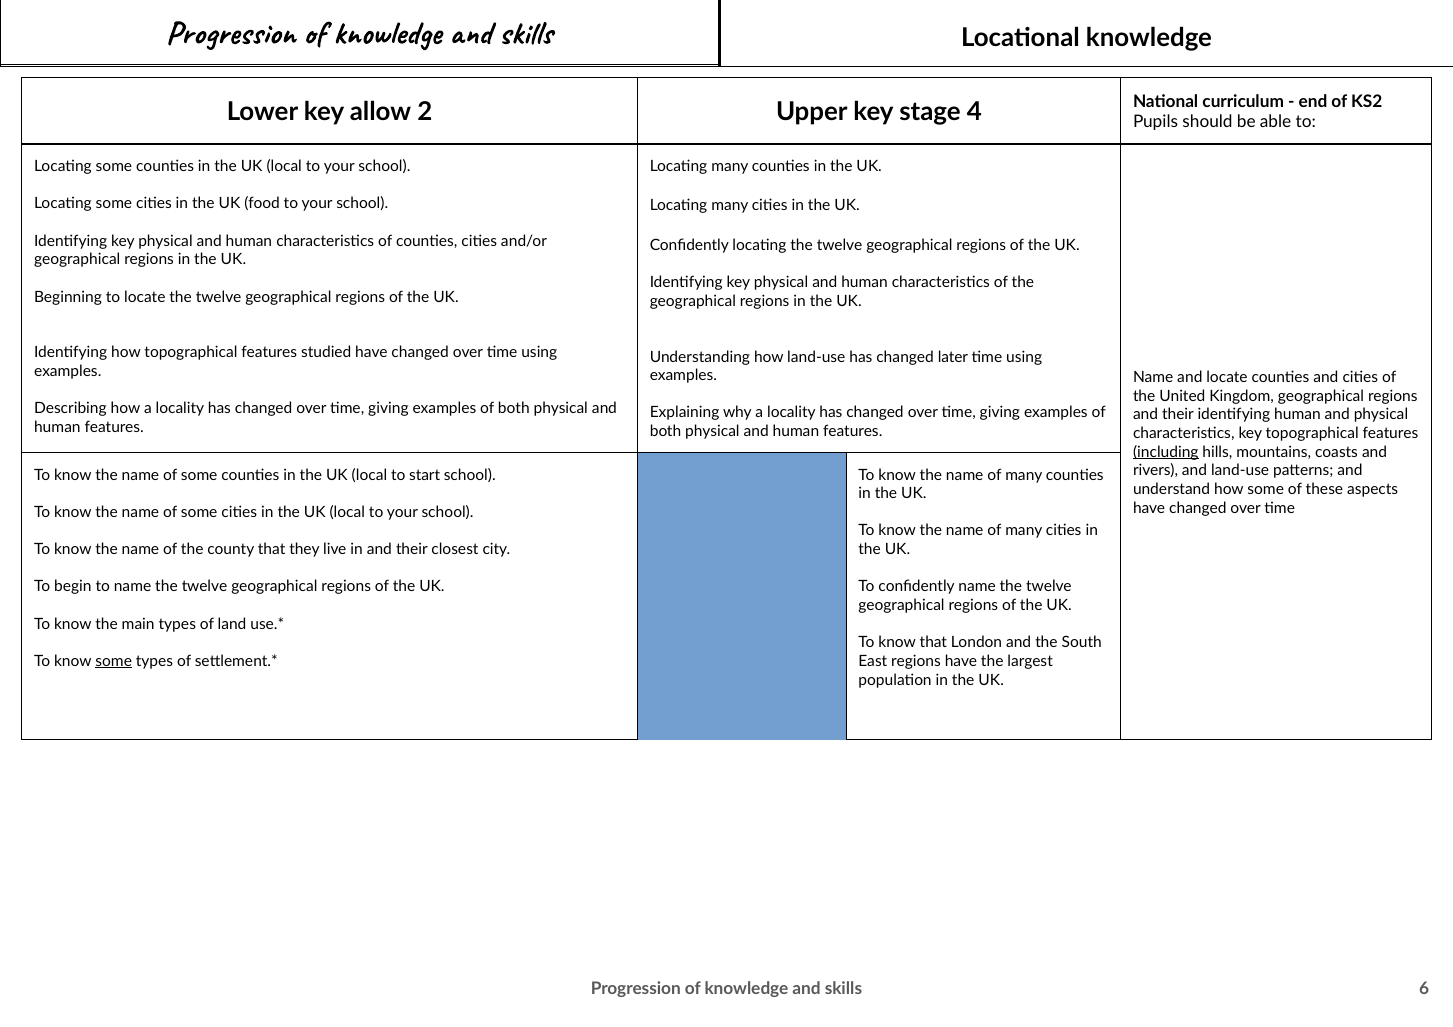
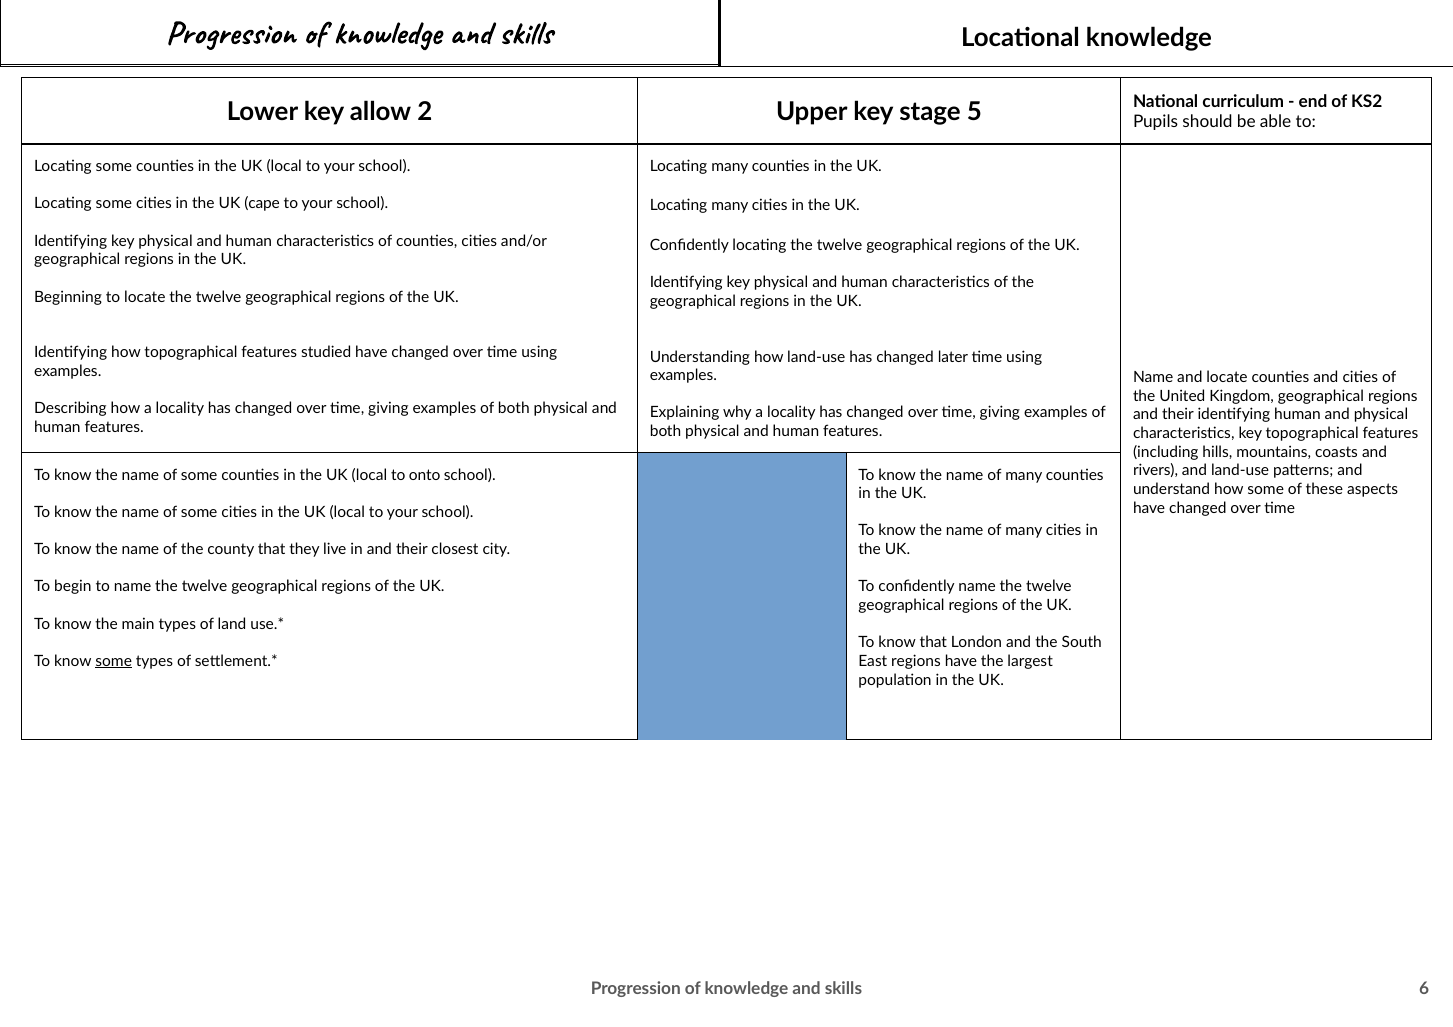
4: 4 -> 5
food: food -> cape
including underline: present -> none
start: start -> onto
